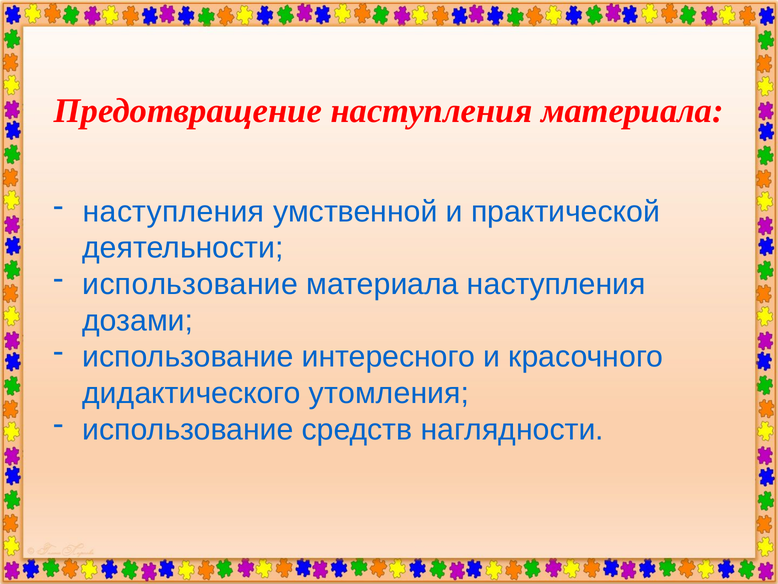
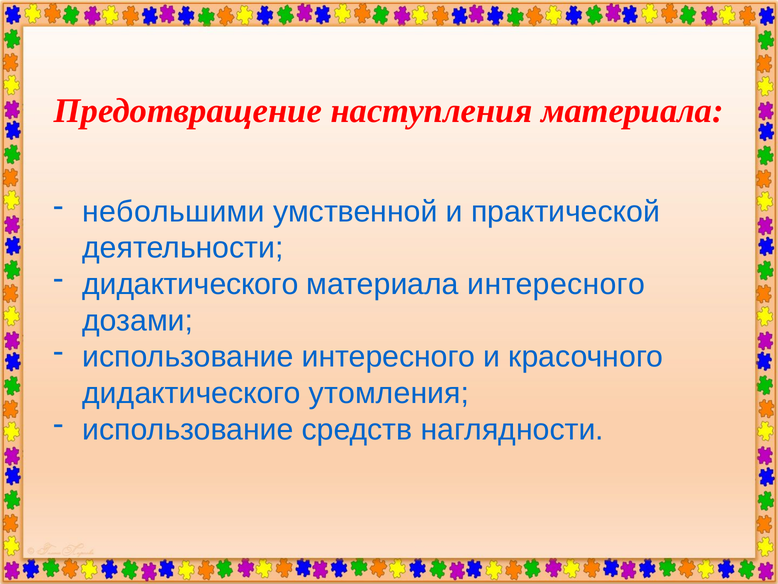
наступления at (174, 211): наступления -> небольшими
использование at (190, 284): использование -> дидактического
материала наступления: наступления -> интересного
